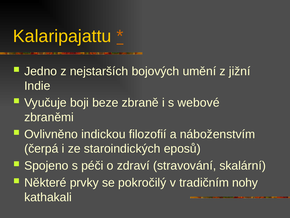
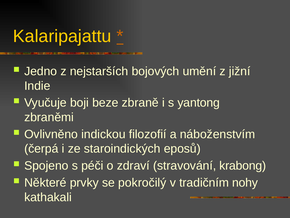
webové: webové -> yantong
skalární: skalární -> krabong
